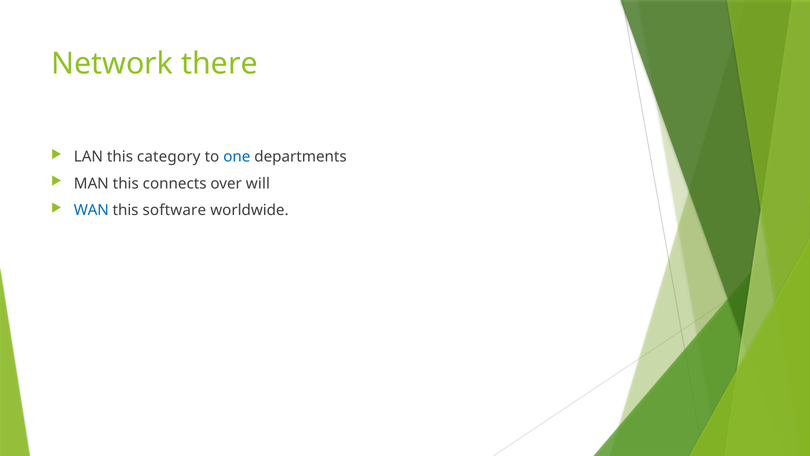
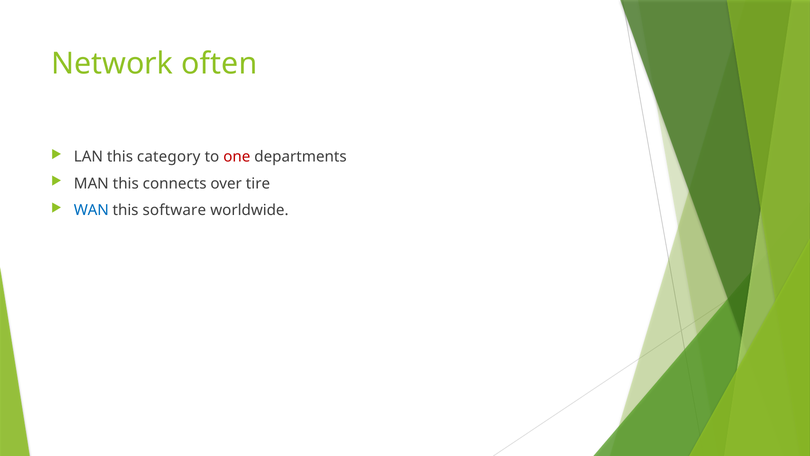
there: there -> often
one colour: blue -> red
will: will -> tire
